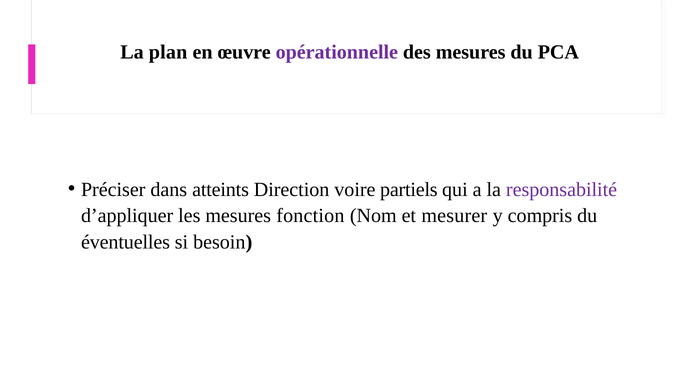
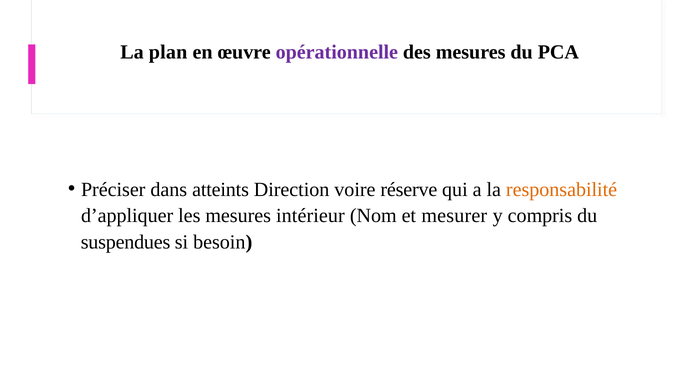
partiels: partiels -> réserve
responsabilité colour: purple -> orange
fonction: fonction -> intérieur
éventuelles: éventuelles -> suspendues
